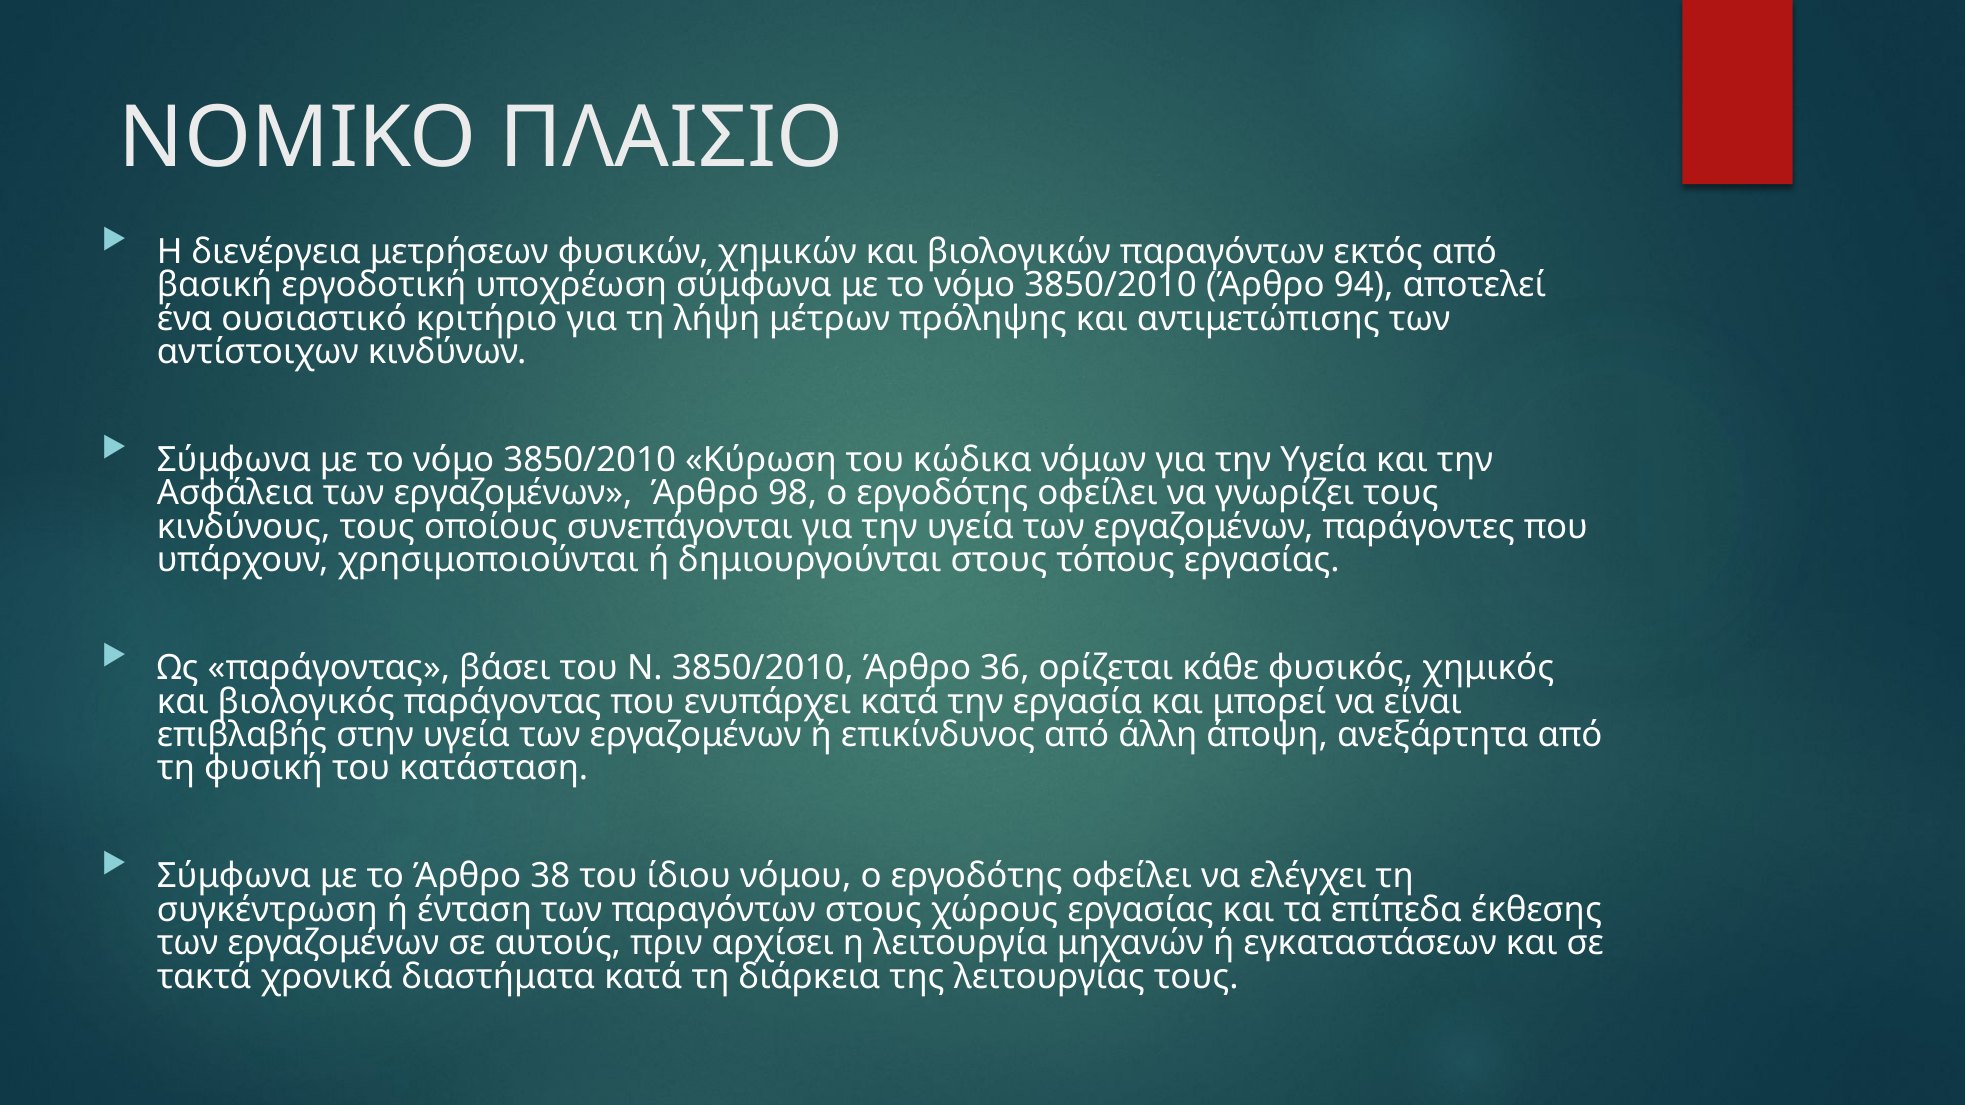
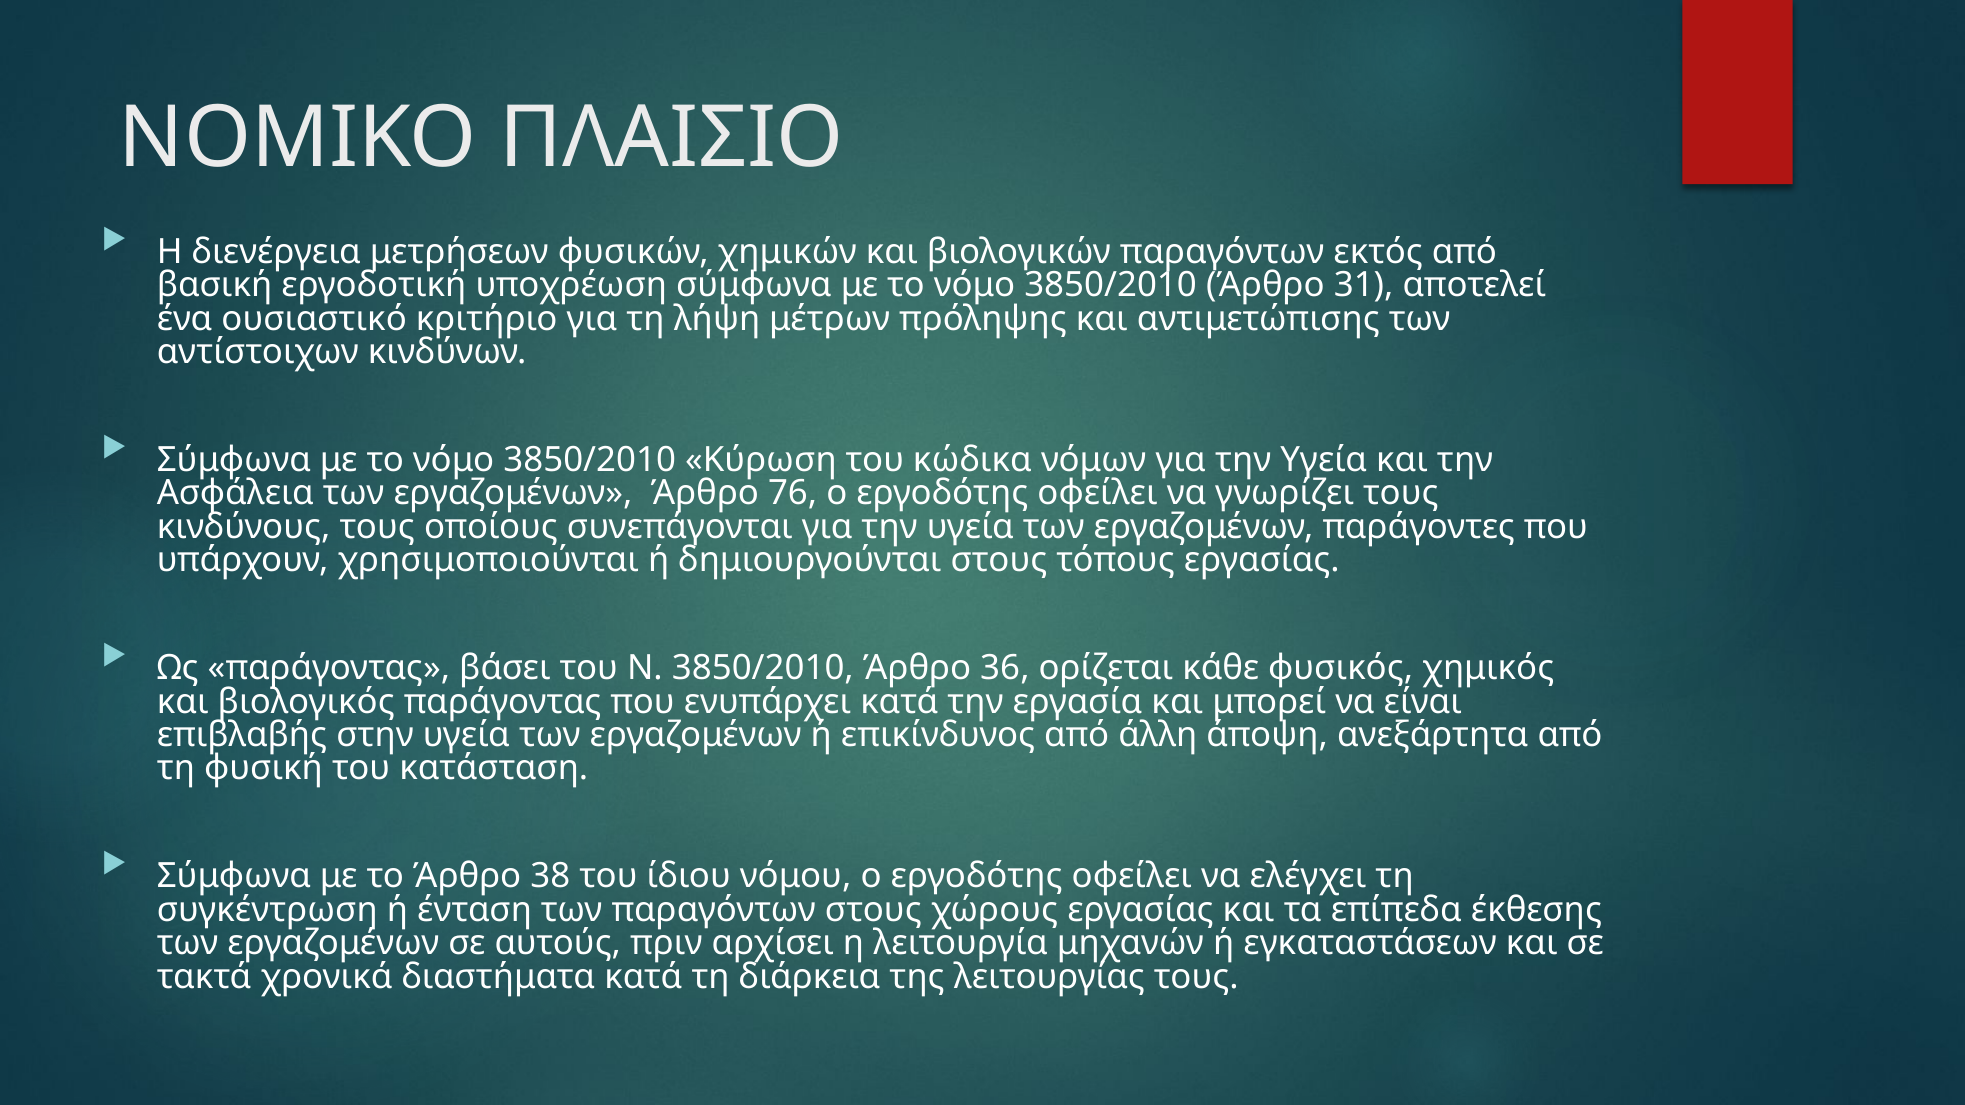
94: 94 -> 31
98: 98 -> 76
